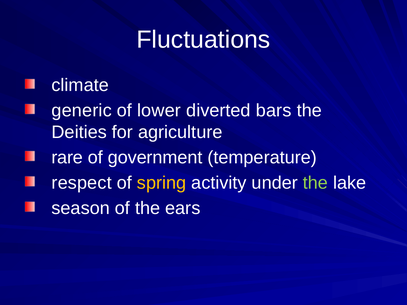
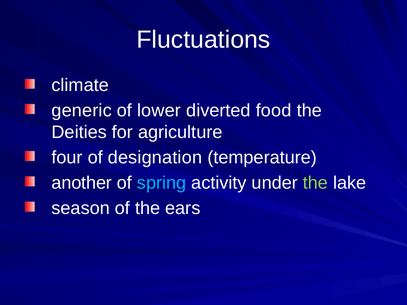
bars: bars -> food
rare: rare -> four
government: government -> designation
respect: respect -> another
spring colour: yellow -> light blue
